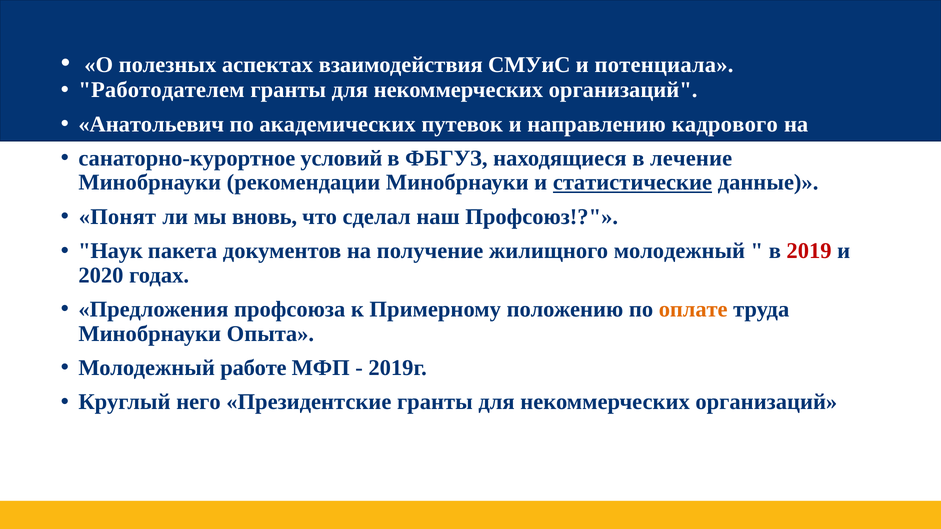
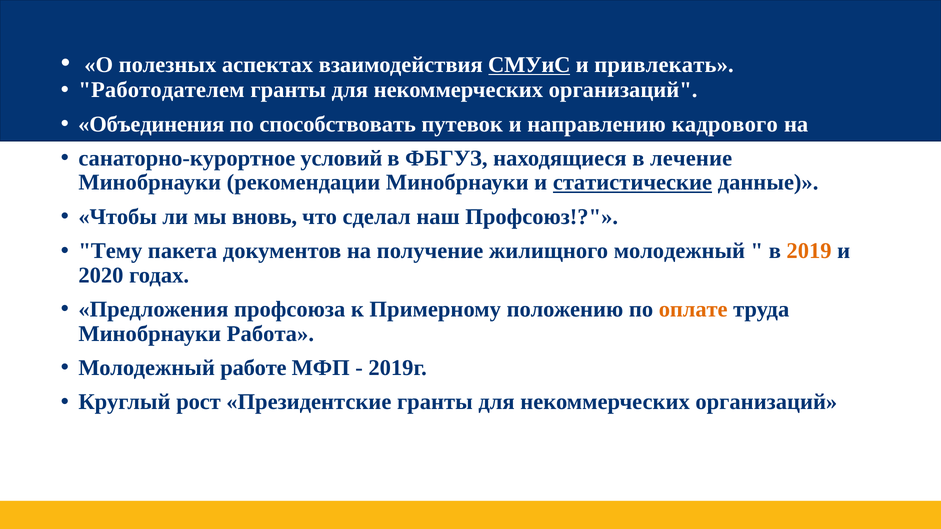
СМУиС underline: none -> present
потенциала: потенциала -> привлекать
Анатольевич: Анатольевич -> Объединения
академических: академических -> способствовать
Понят: Понят -> Чтобы
Наук: Наук -> Тему
2019 colour: red -> orange
Опыта: Опыта -> Работа
него: него -> рост
